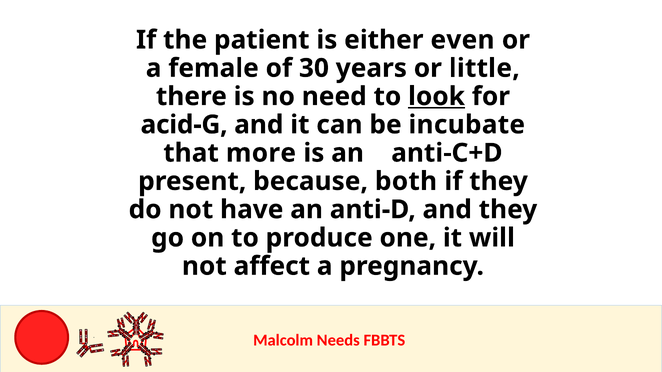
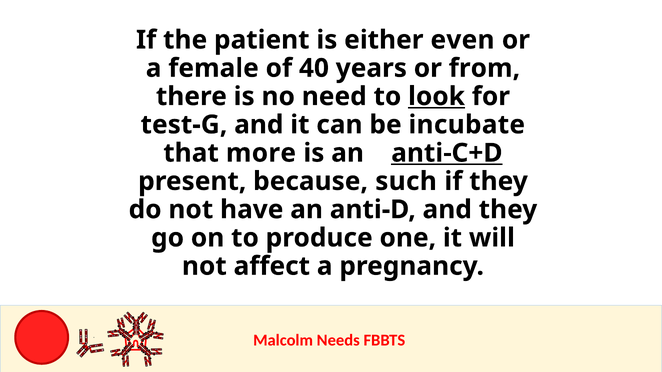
30: 30 -> 40
little: little -> from
acid-G: acid-G -> test-G
anti-C+D underline: none -> present
both: both -> such
